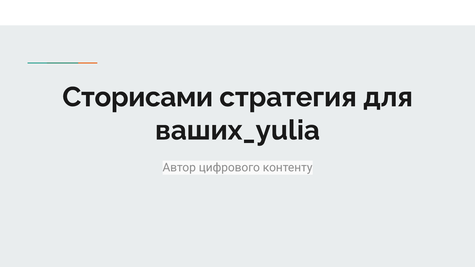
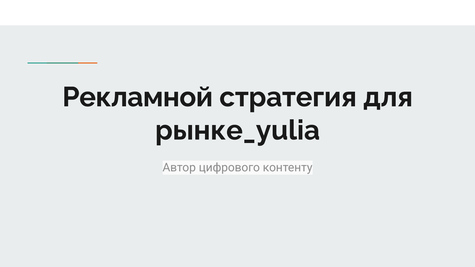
Сторисами: Сторисами -> Рекламной
ваших_yulia: ваших_yulia -> рынке_yulia
